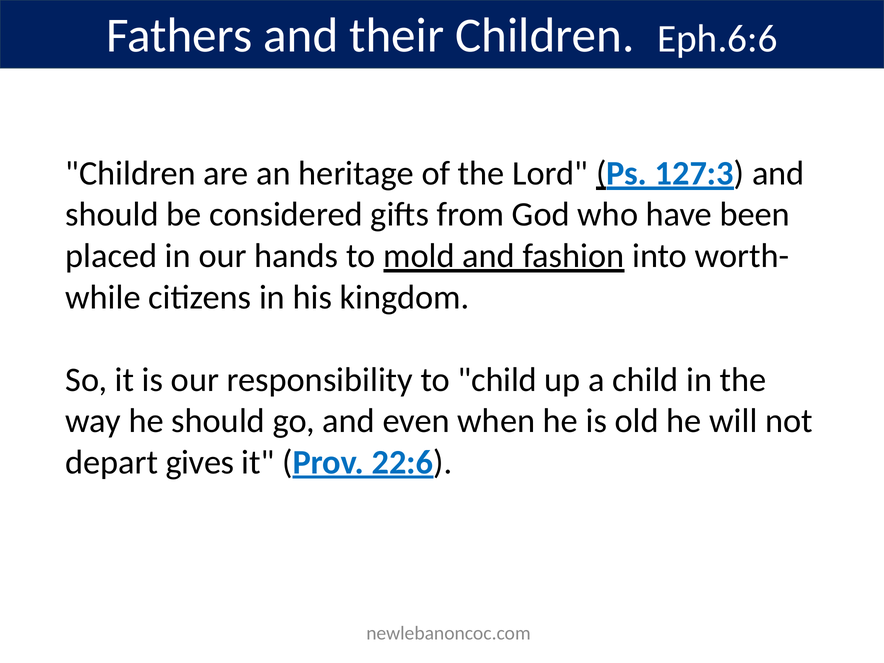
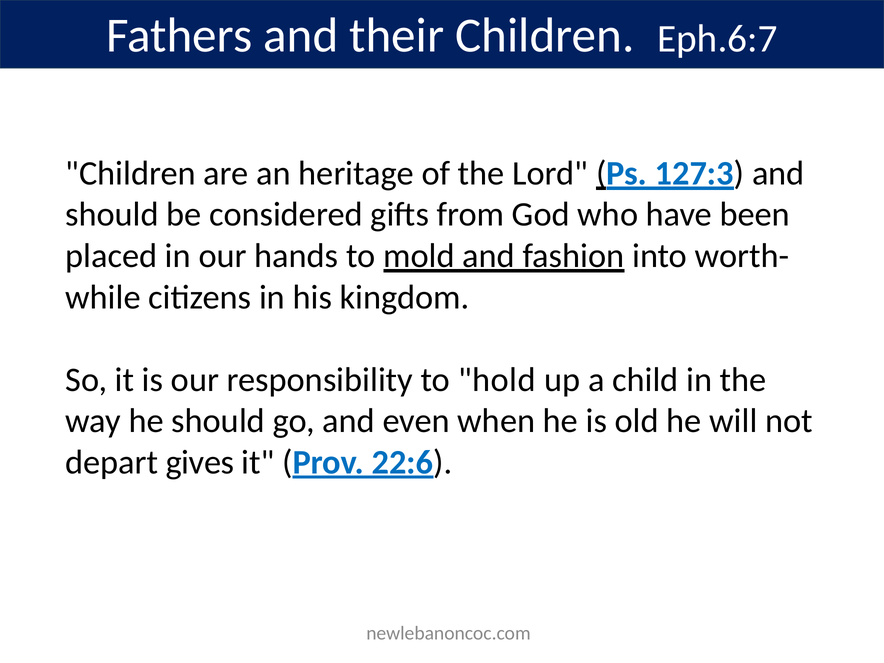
Eph.6:6: Eph.6:6 -> Eph.6:7
to child: child -> hold
